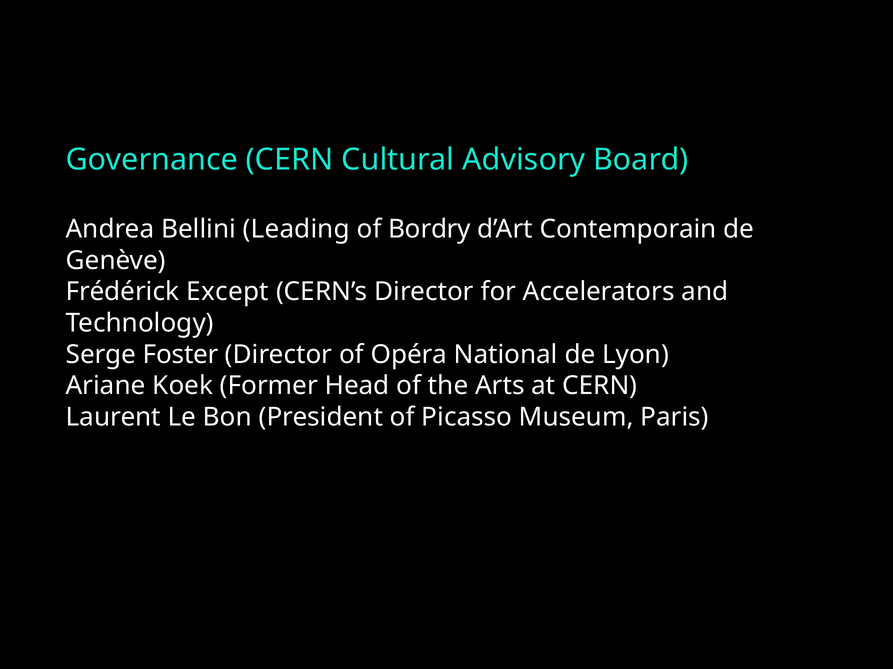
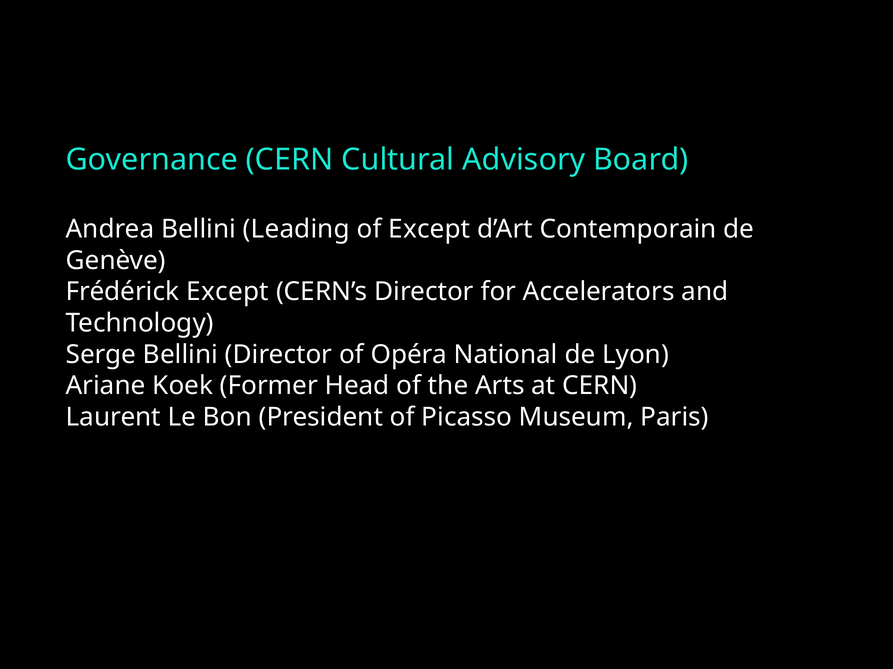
of Bordry: Bordry -> Except
Serge Foster: Foster -> Bellini
